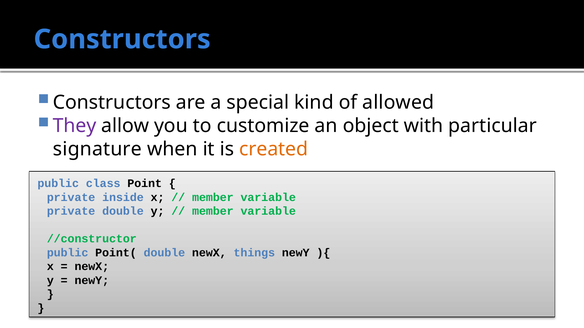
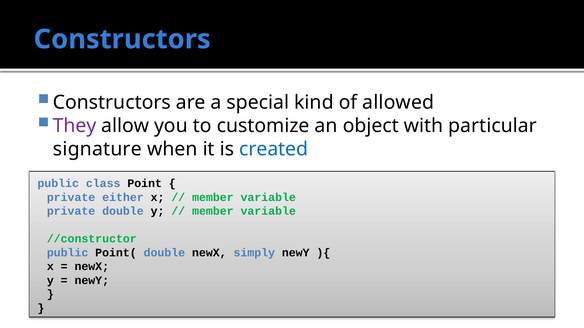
created colour: orange -> blue
inside: inside -> either
things: things -> simply
